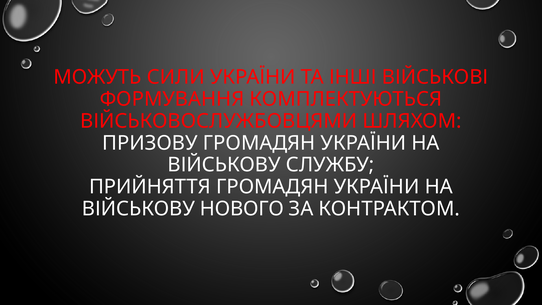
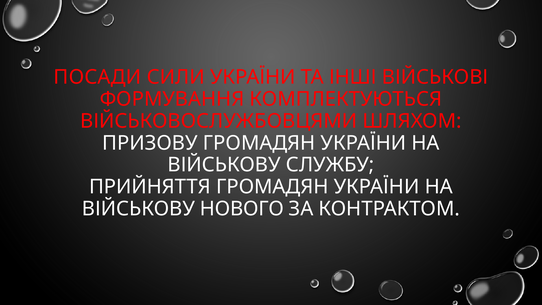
МОЖУТЬ: МОЖУТЬ -> ПОСАДИ
